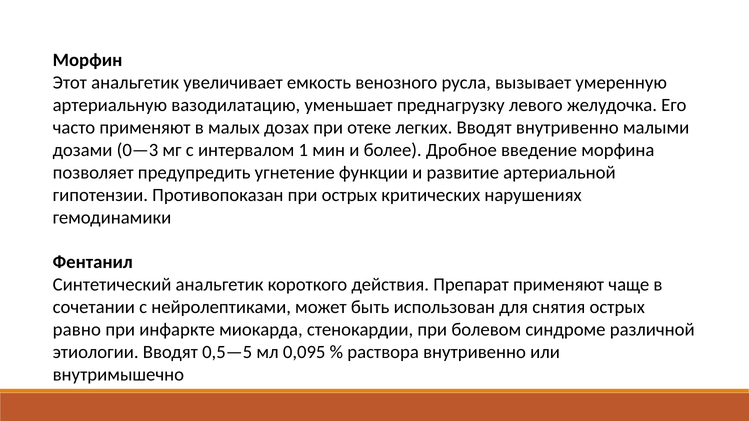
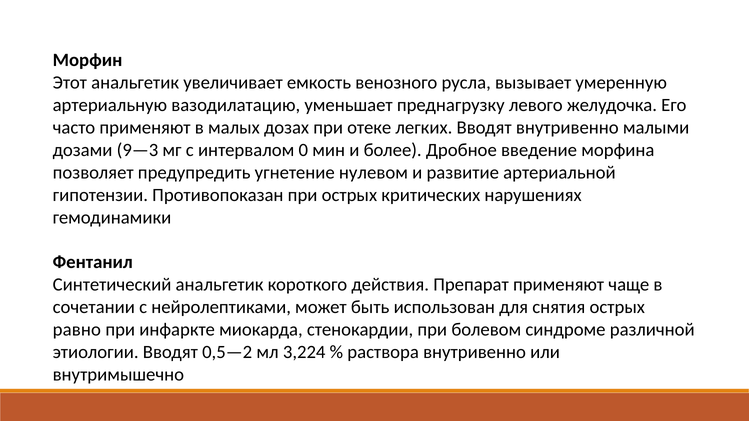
0—3: 0—3 -> 9—3
1: 1 -> 0
функции: функции -> нулевом
0,5—5: 0,5—5 -> 0,5—2
0,095: 0,095 -> 3,224
